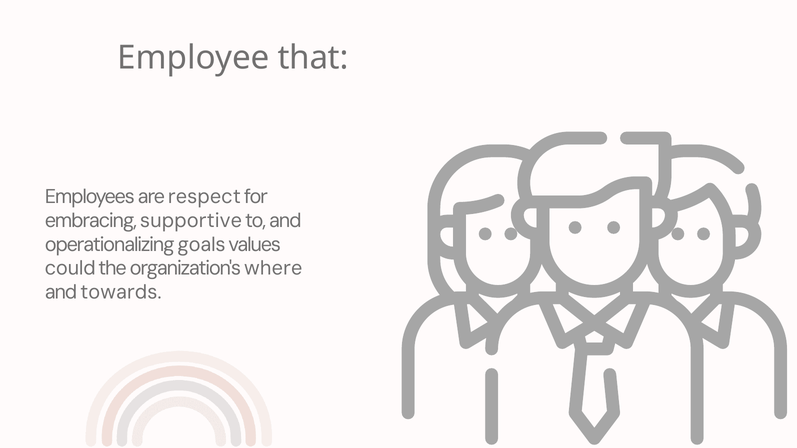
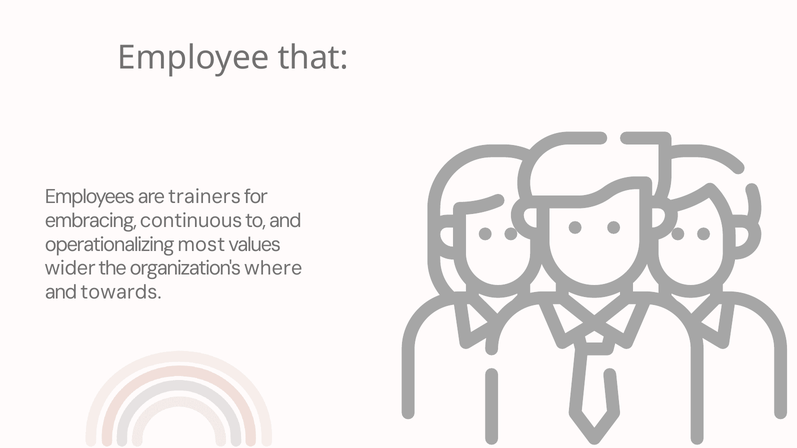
respect: respect -> trainers
supportive: supportive -> continuous
goals: goals -> most
could: could -> wider
